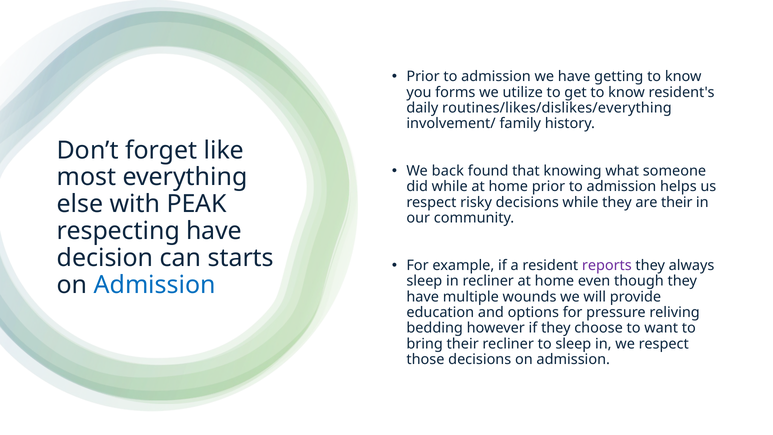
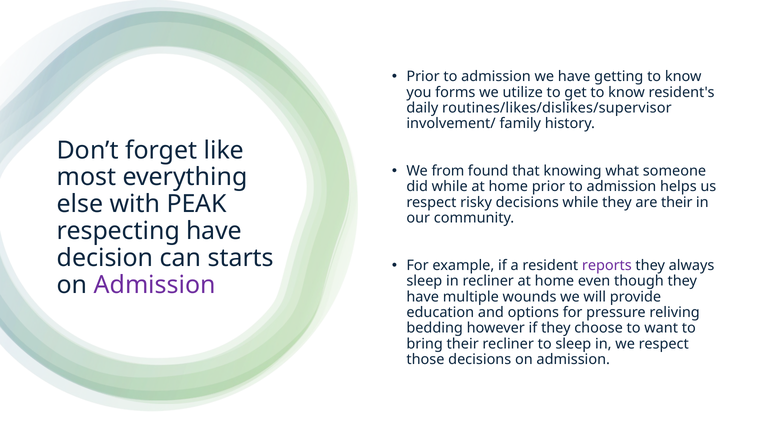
routines/likes/dislikes/everything: routines/likes/dislikes/everything -> routines/likes/dislikes/supervisor
back: back -> from
Admission at (155, 285) colour: blue -> purple
